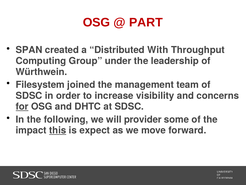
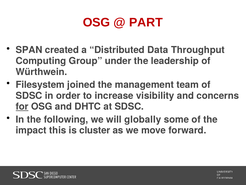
With: With -> Data
provider: provider -> globally
this underline: present -> none
expect: expect -> cluster
